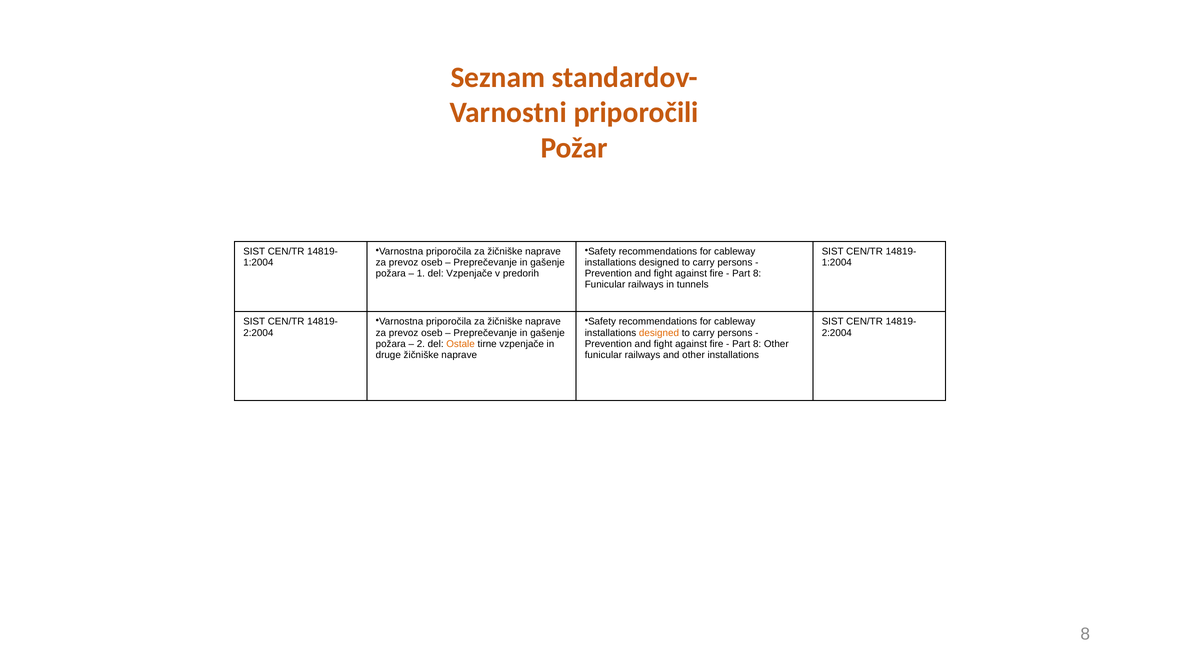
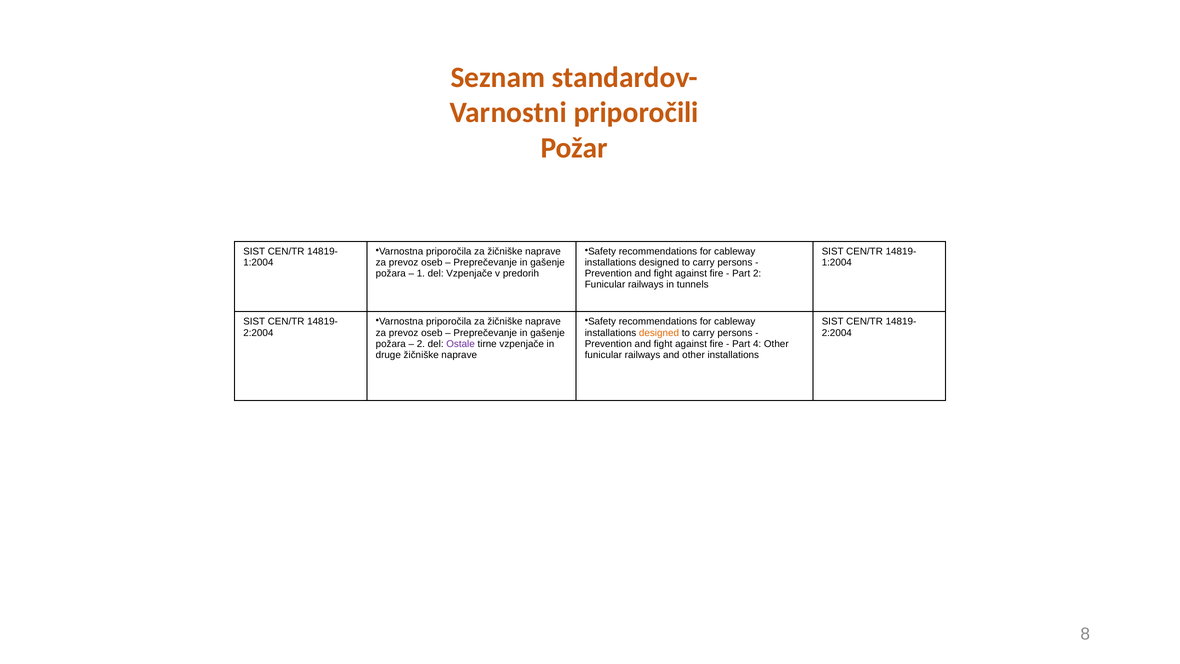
8 at (757, 274): 8 -> 2
Ostale colour: orange -> purple
8 at (757, 344): 8 -> 4
